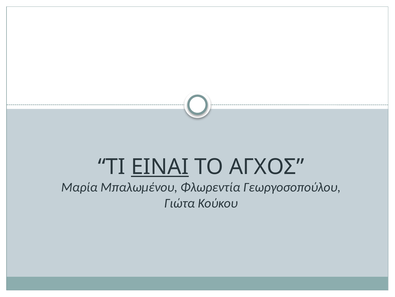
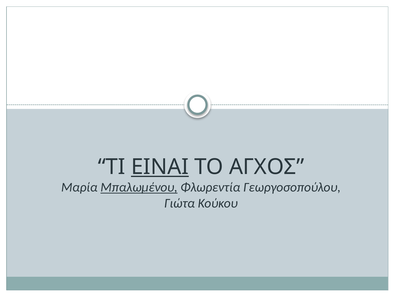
Μπαλωμένου underline: none -> present
